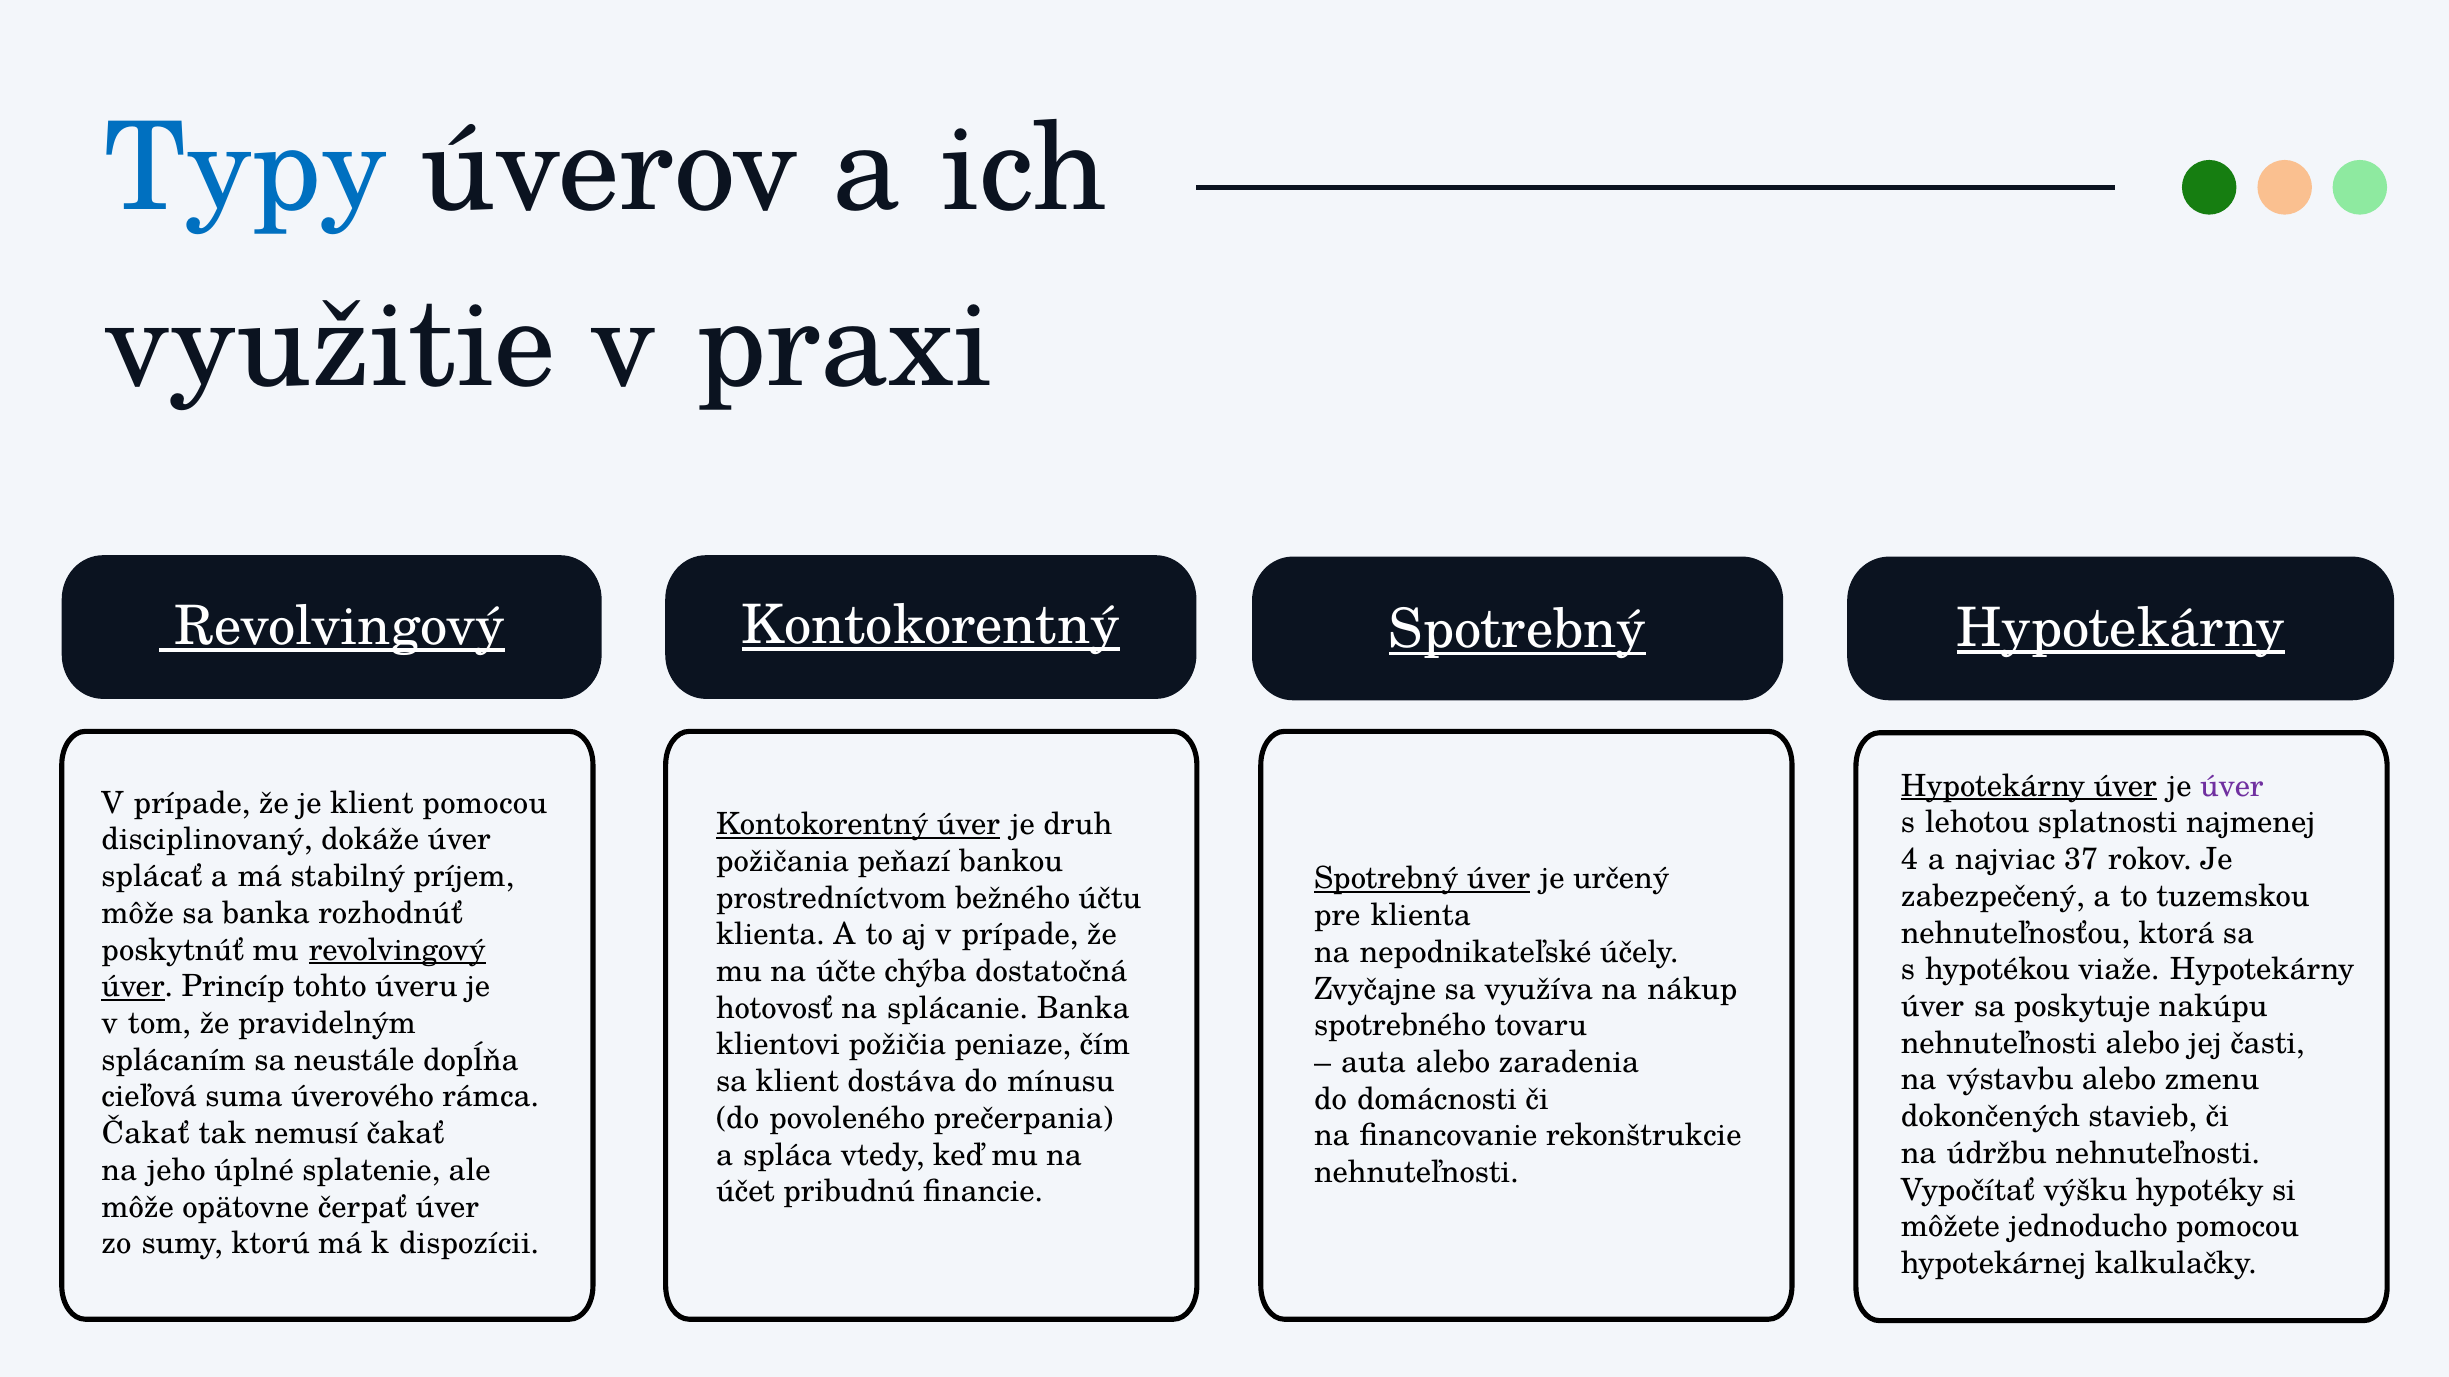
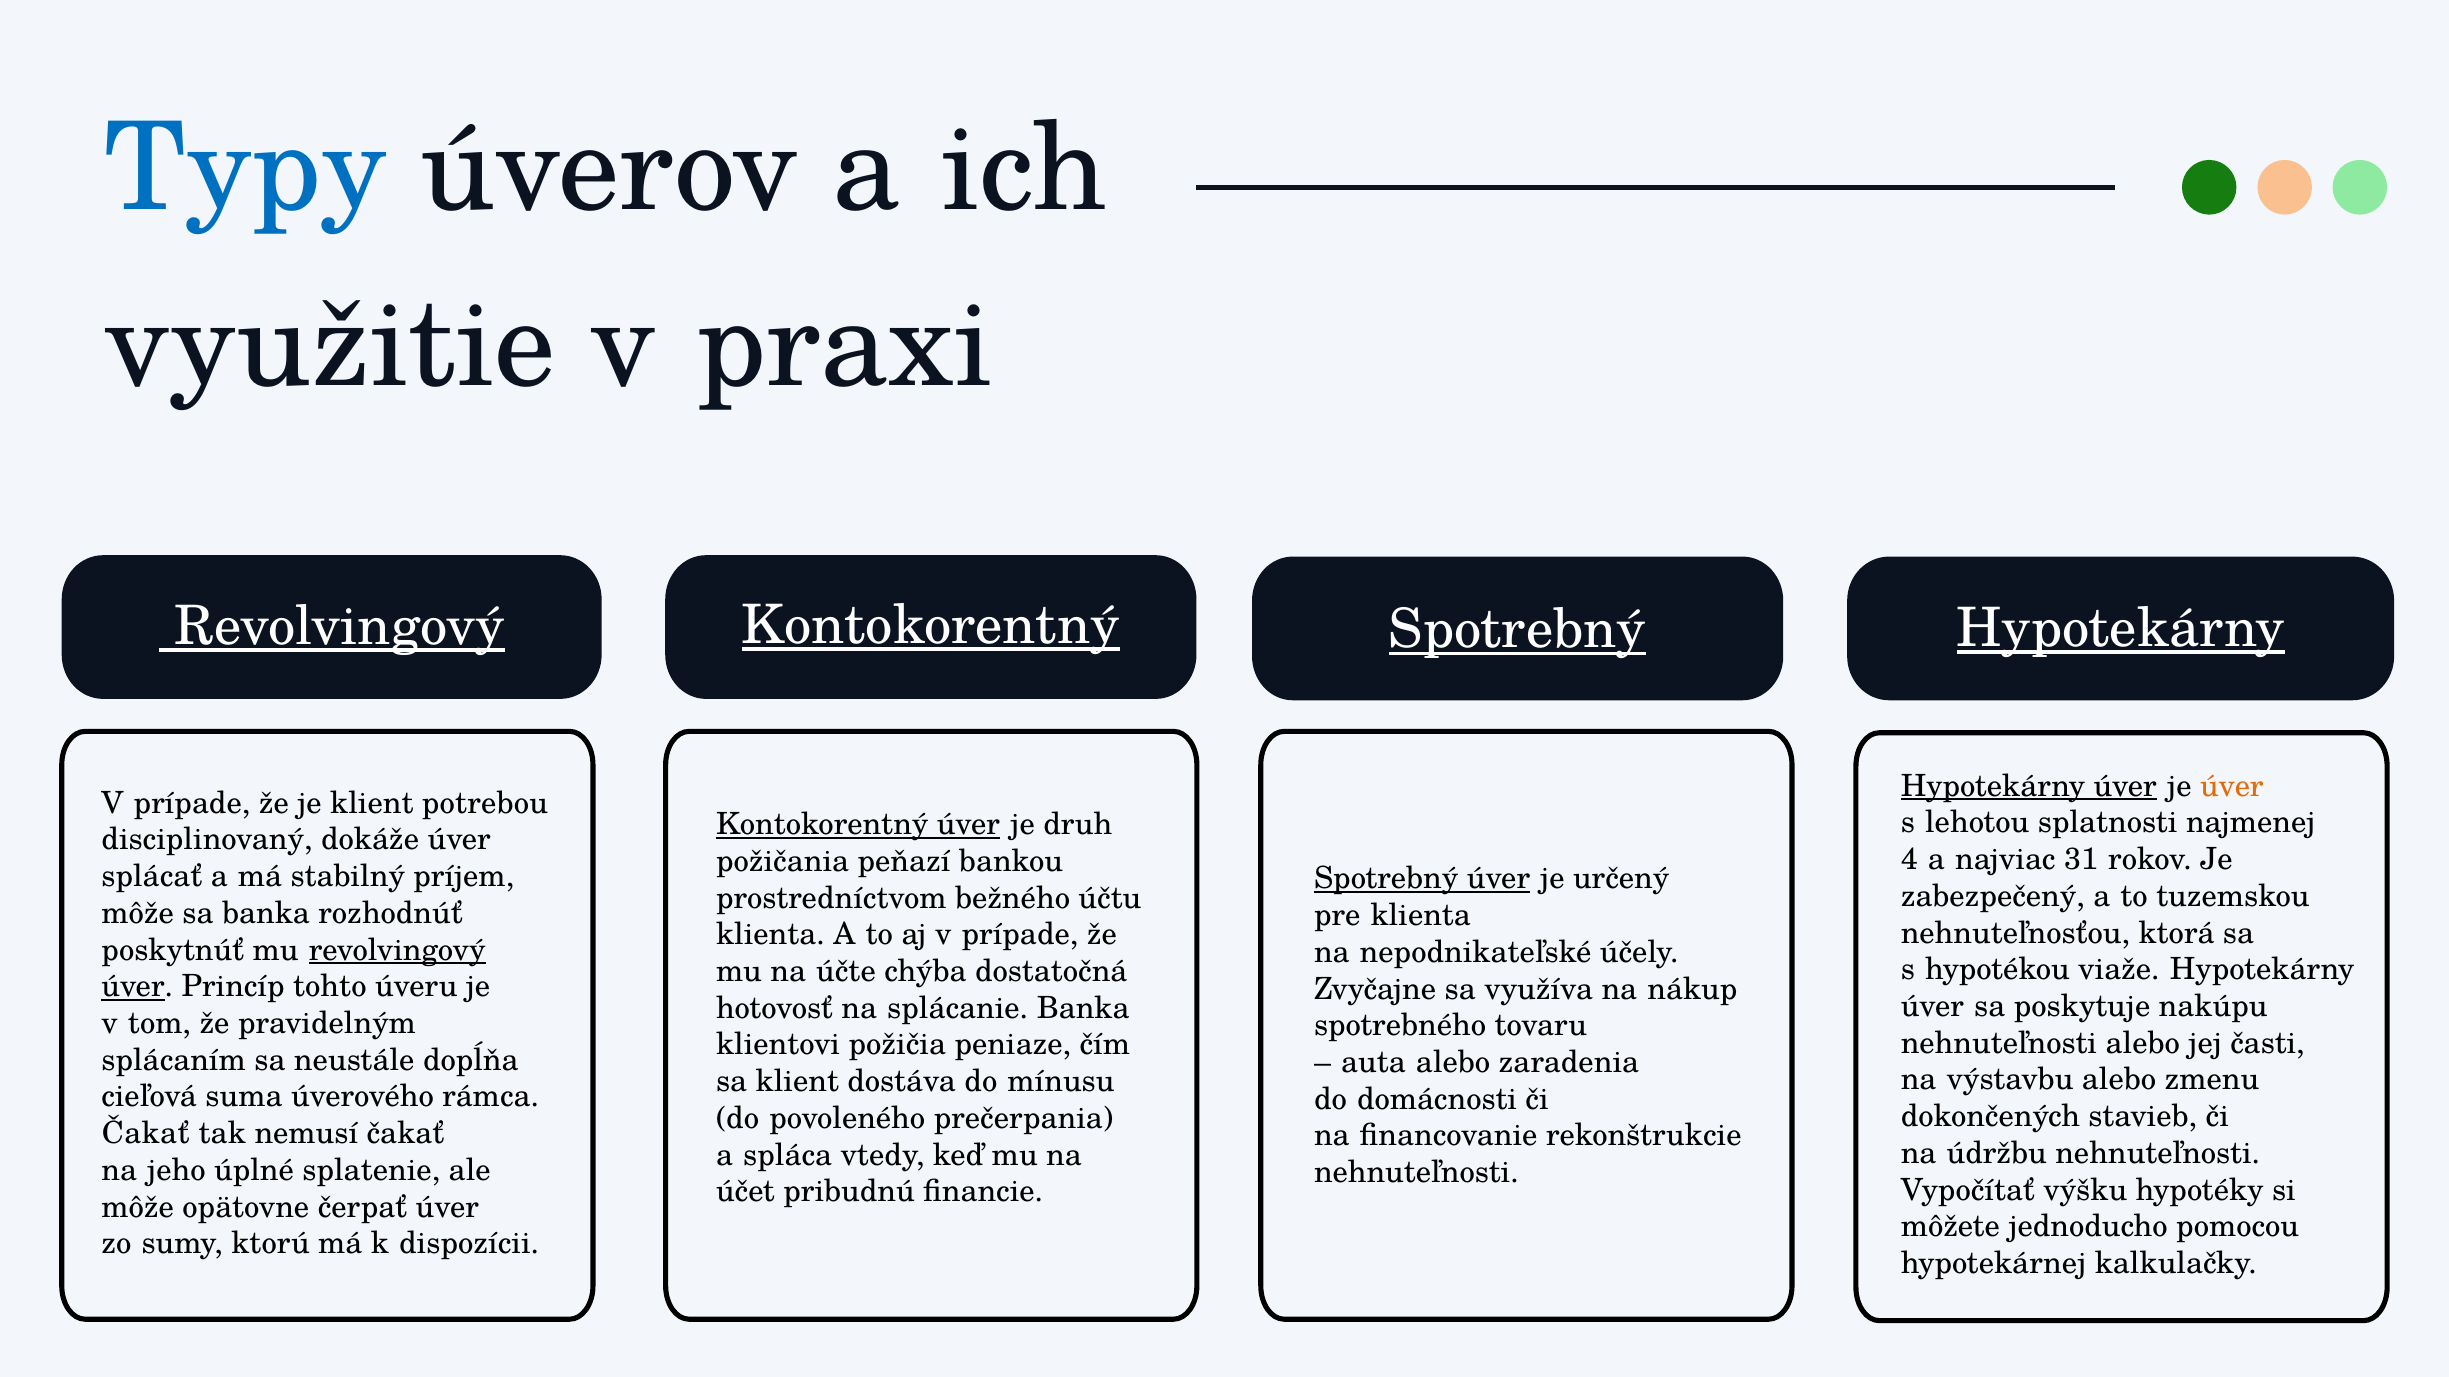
úver at (2232, 786) colour: purple -> orange
klient pomocou: pomocou -> potrebou
37: 37 -> 31
